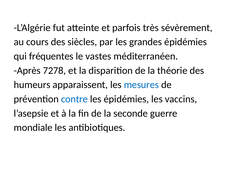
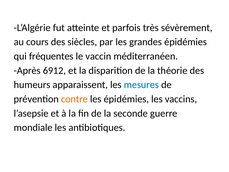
vastes: vastes -> vaccin
7278: 7278 -> 6912
contre colour: blue -> orange
